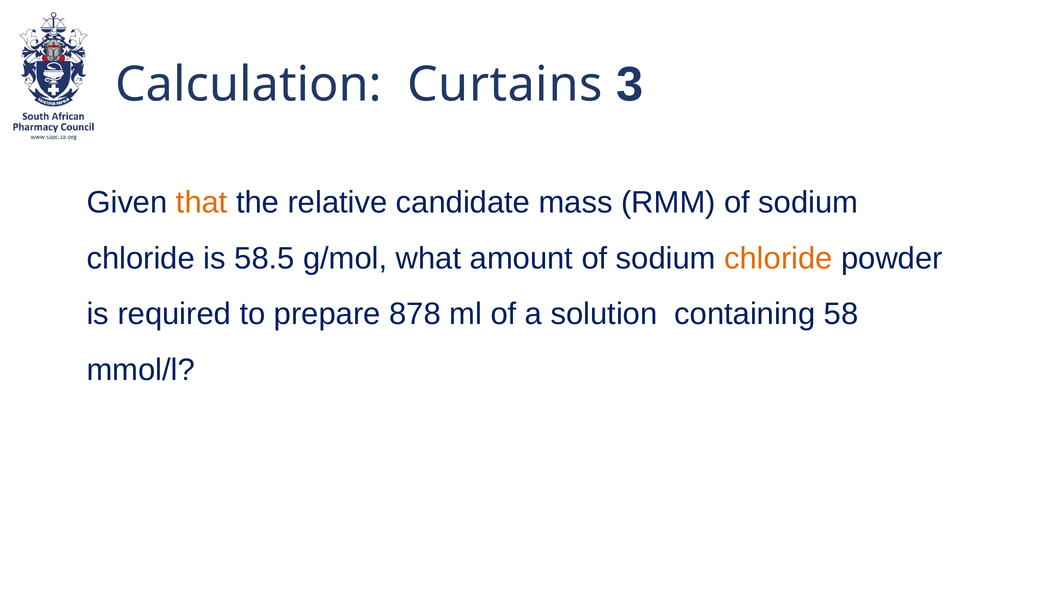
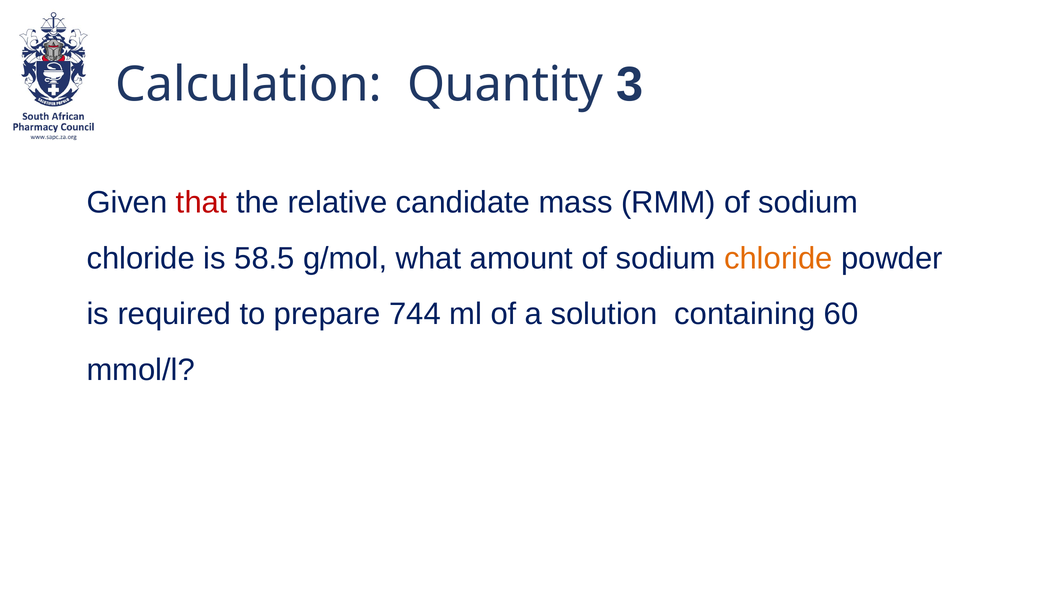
Curtains: Curtains -> Quantity
that colour: orange -> red
878: 878 -> 744
58: 58 -> 60
